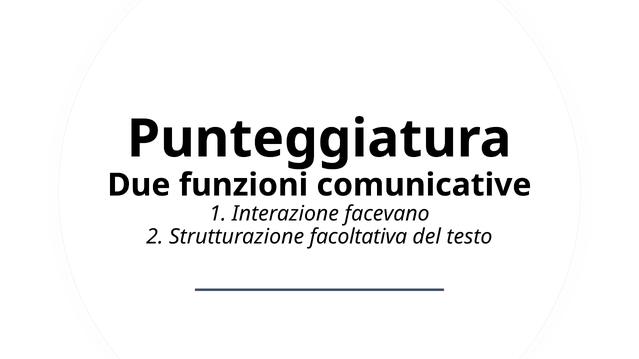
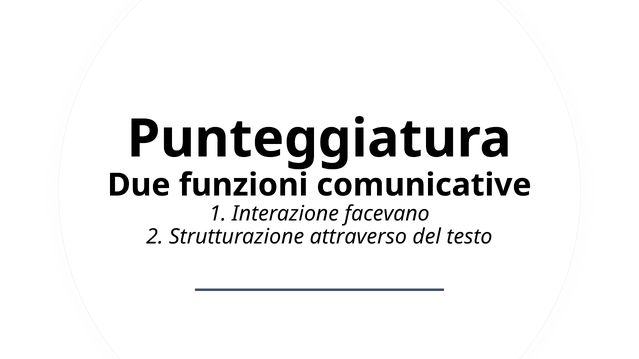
facoltativa: facoltativa -> attraverso
